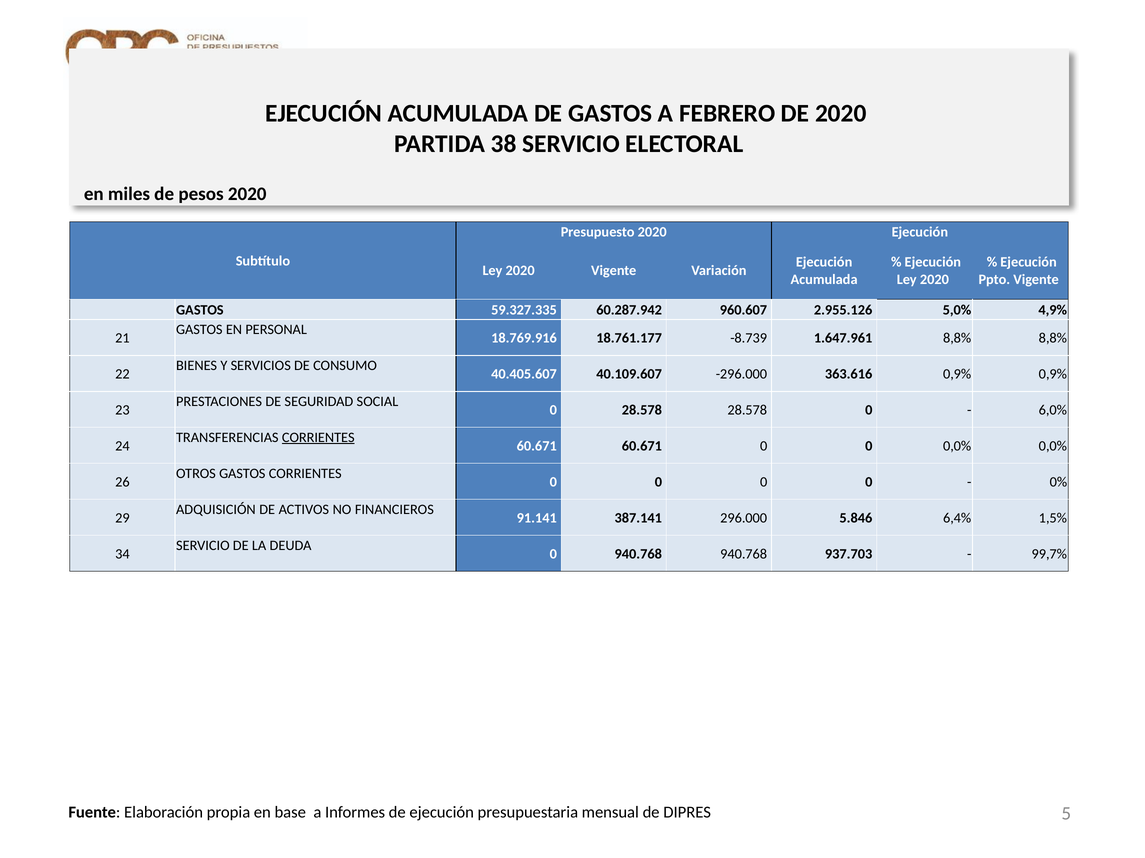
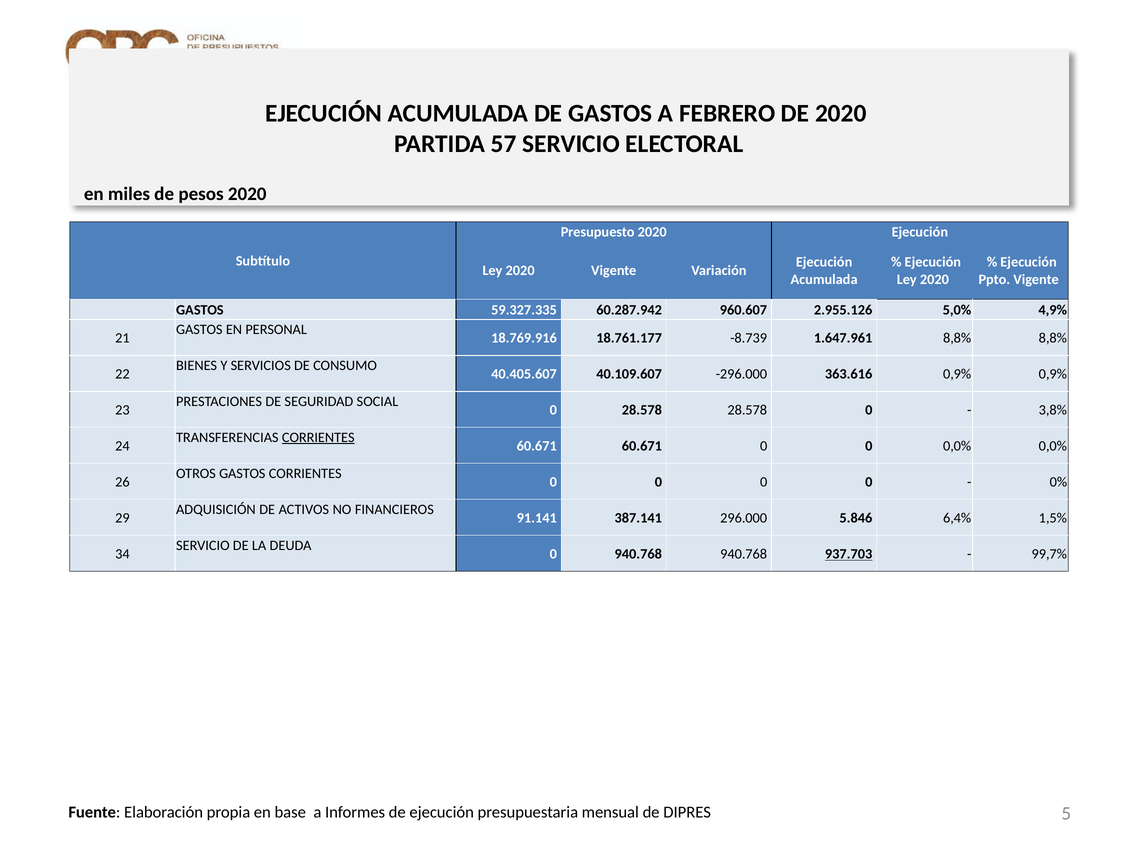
38: 38 -> 57
6,0%: 6,0% -> 3,8%
937.703 underline: none -> present
